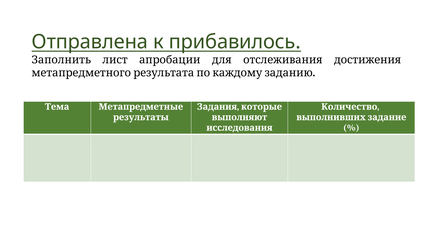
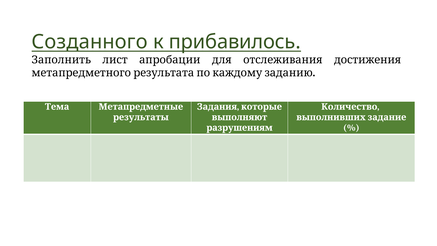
Отправлена: Отправлена -> Созданного
исследования: исследования -> разрушениям
